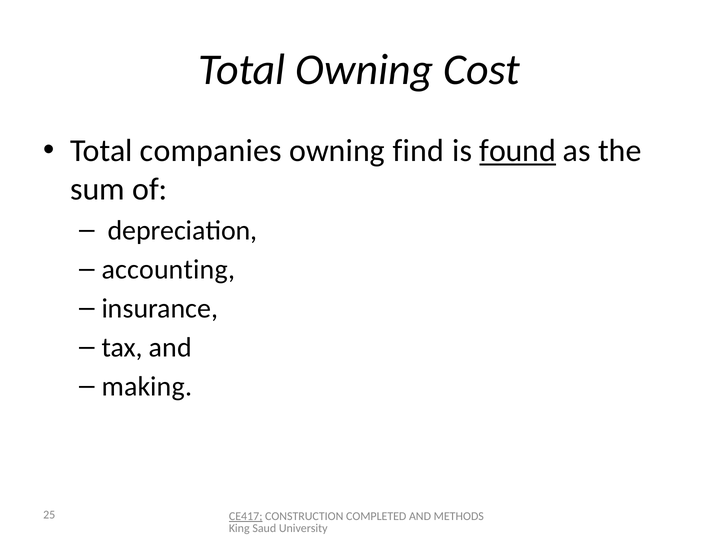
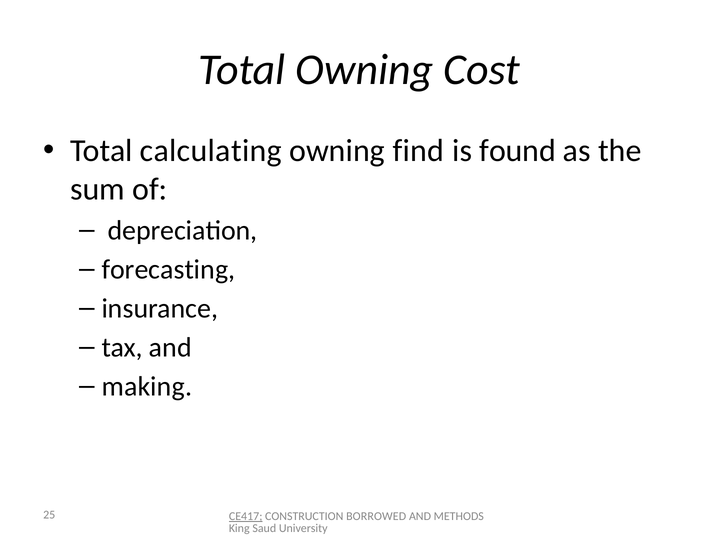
companies: companies -> calculating
found underline: present -> none
accounting: accounting -> forecasting
COMPLETED: COMPLETED -> BORROWED
